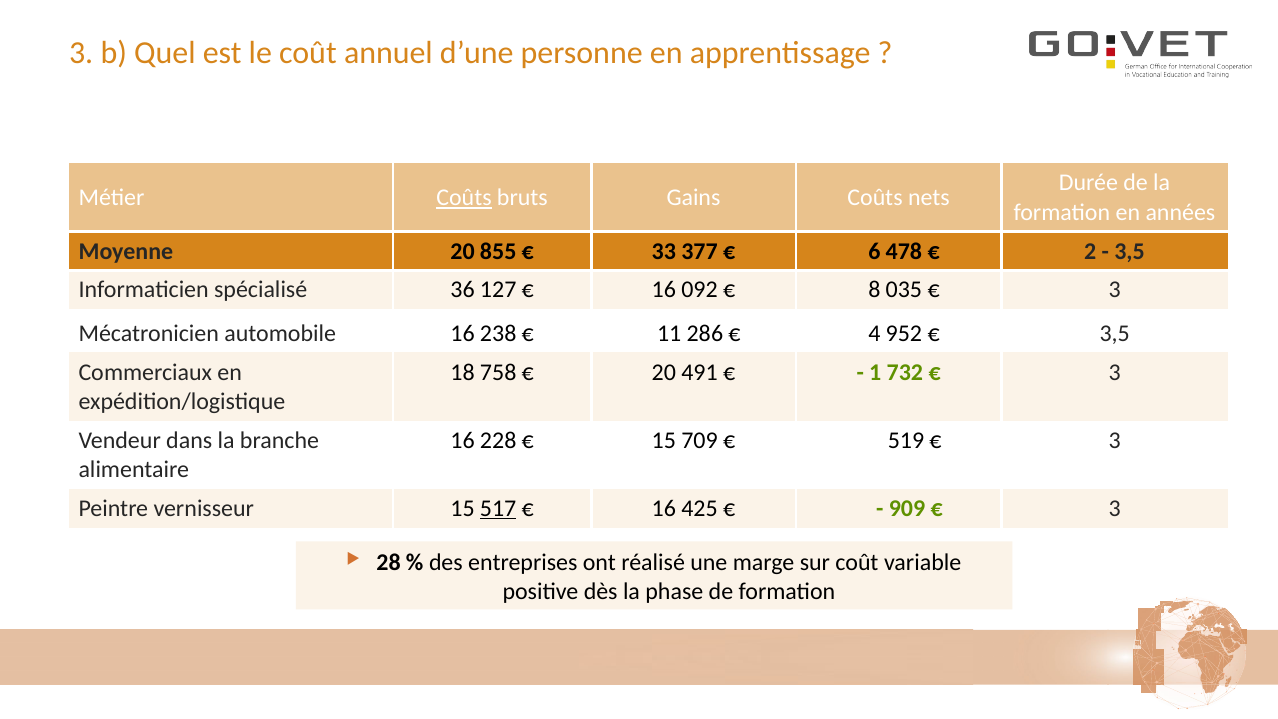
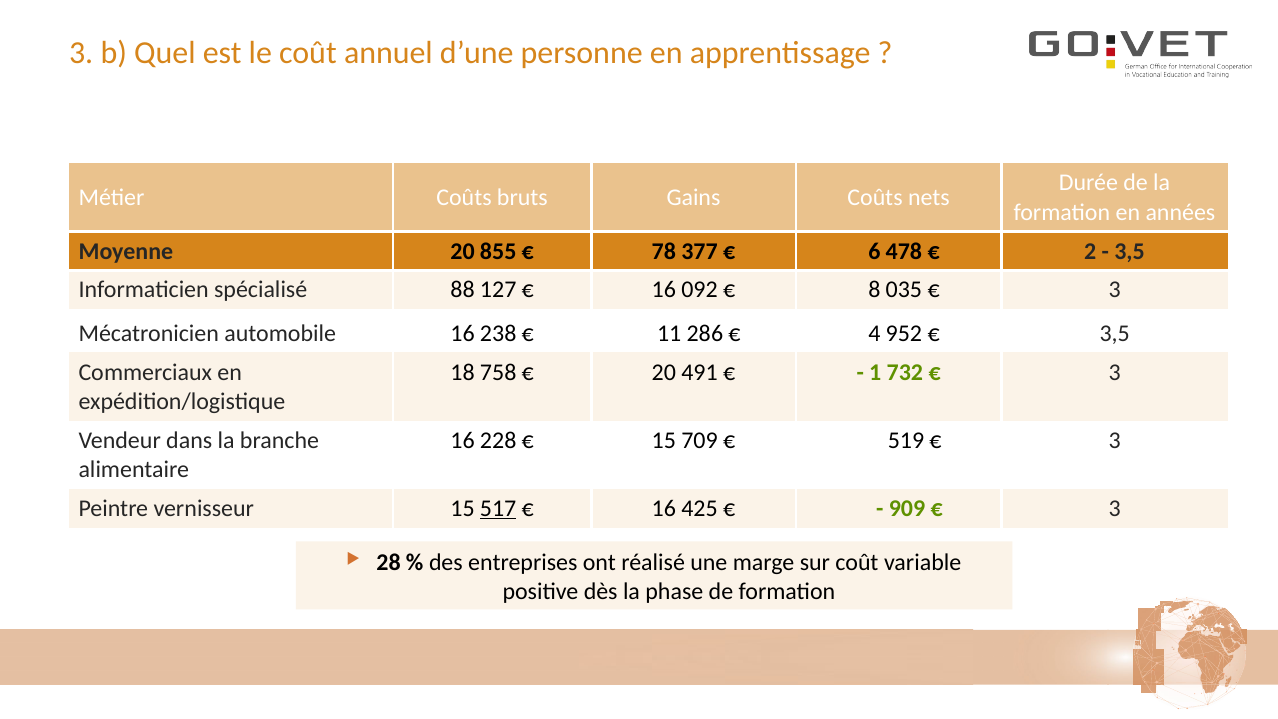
Coûts at (464, 198) underline: present -> none
33: 33 -> 78
36: 36 -> 88
